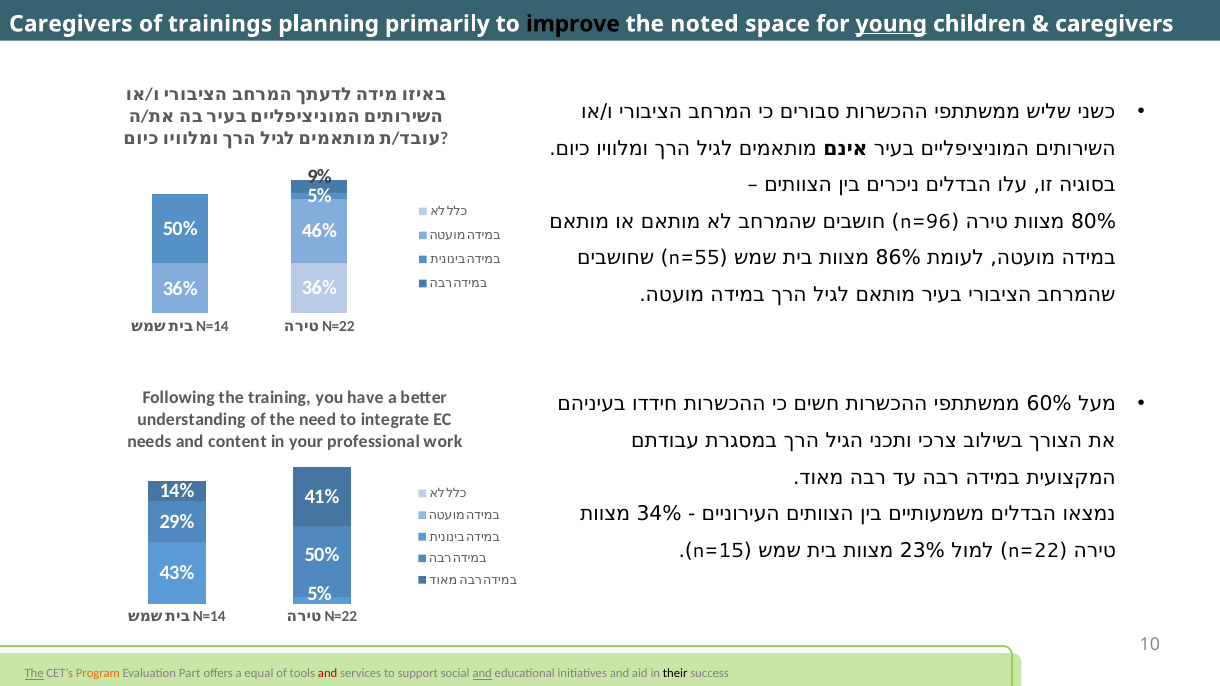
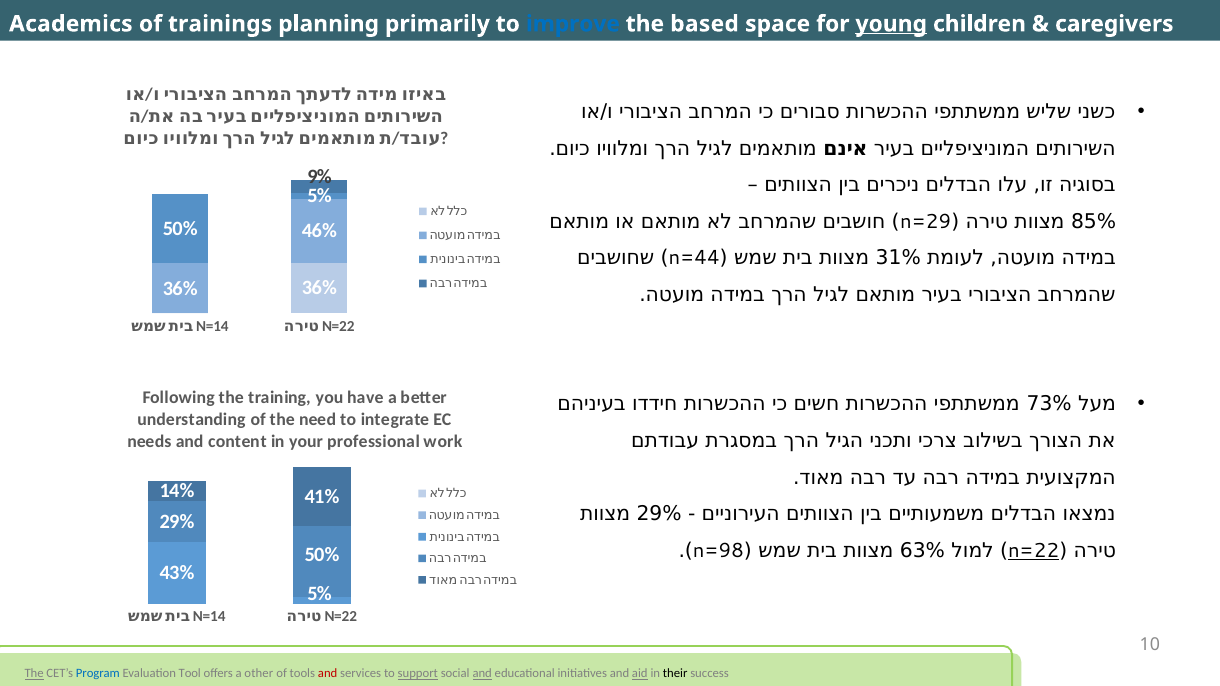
Caregivers at (71, 24): Caregivers -> Academics
improve colour: black -> blue
noted: noted -> based
80%: 80% -> 85%
n=96: n=96 -> n=29
86%: 86% -> 31%
n=55: n=55 -> n=44
60%: 60% -> 73%
34% at (659, 514): 34% -> 29%
23%: 23% -> 63%
n=15: n=15 -> n=98
n=22 at (1034, 551) underline: none -> present
Program colour: orange -> blue
Part: Part -> Tool
equal: equal -> other
support underline: none -> present
aid underline: none -> present
